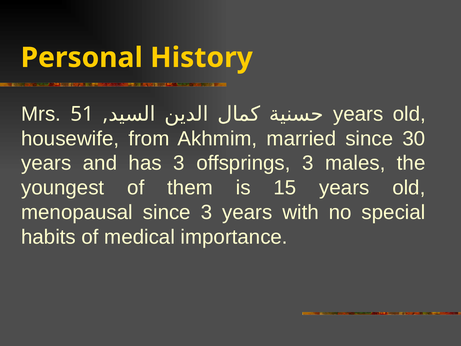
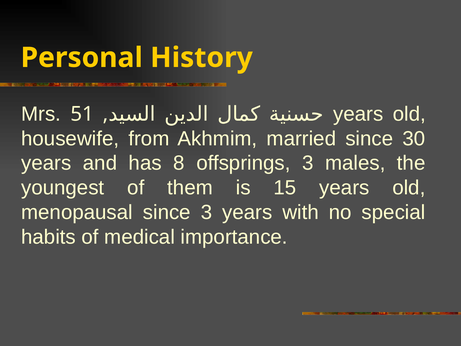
has 3: 3 -> 8
